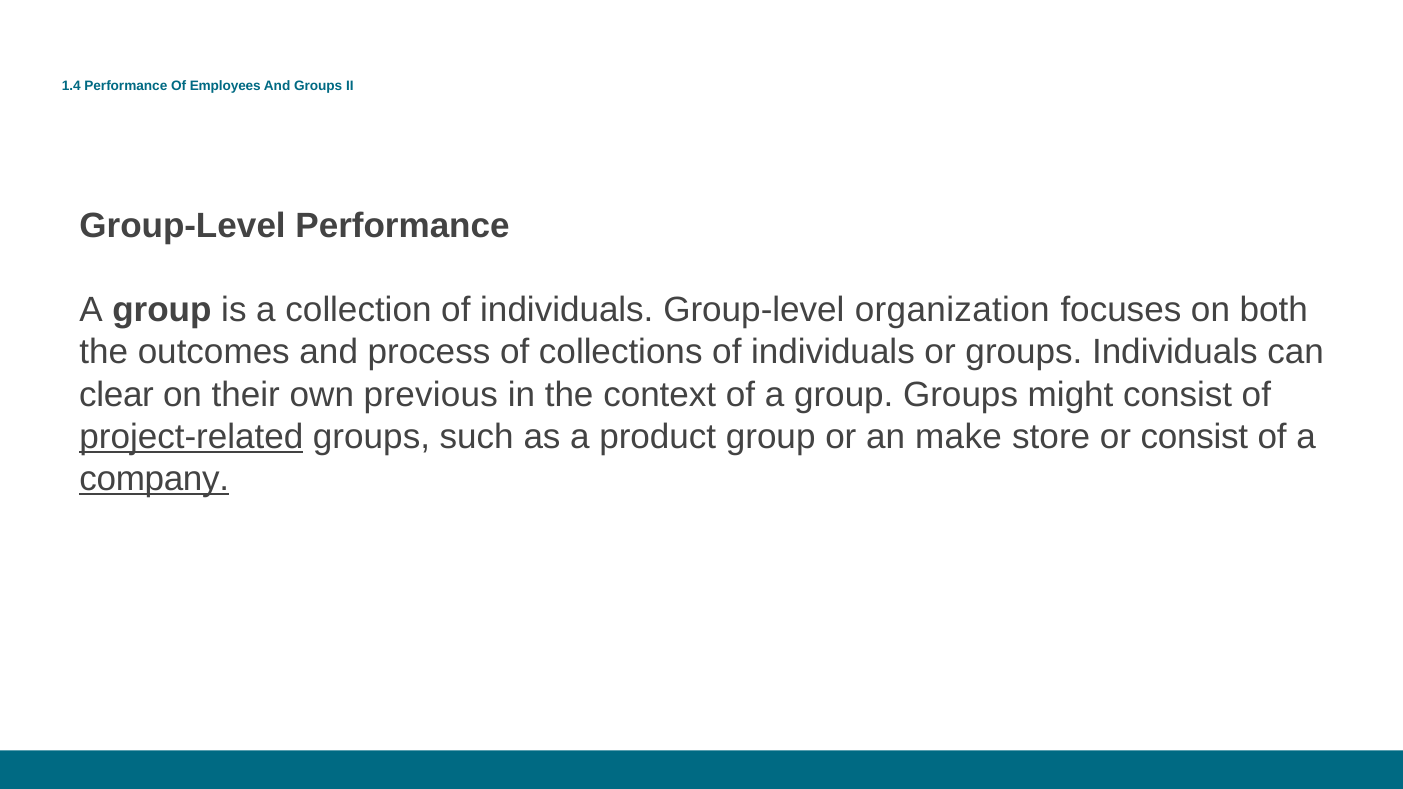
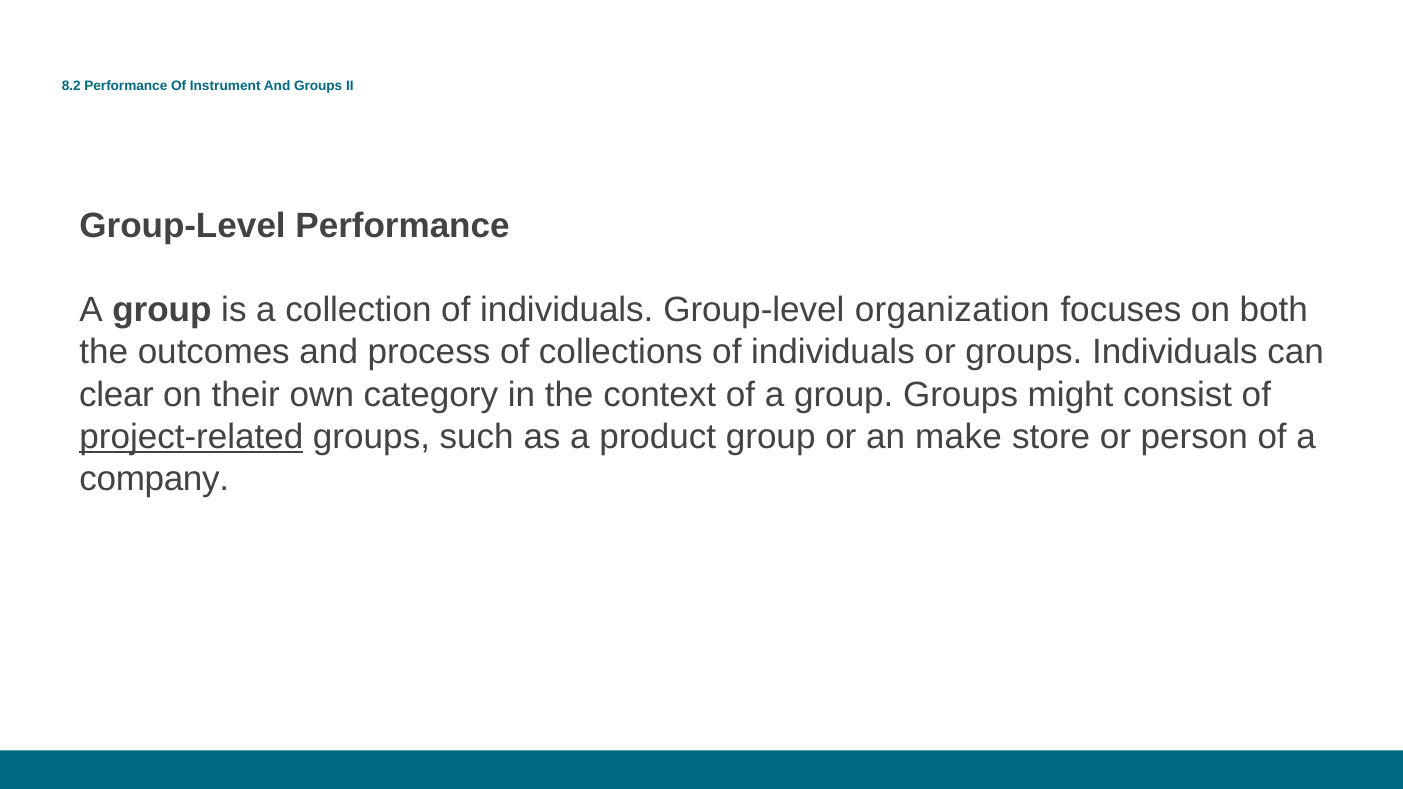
1.4: 1.4 -> 8.2
Employees: Employees -> Instrument
previous: previous -> category
or consist: consist -> person
company underline: present -> none
